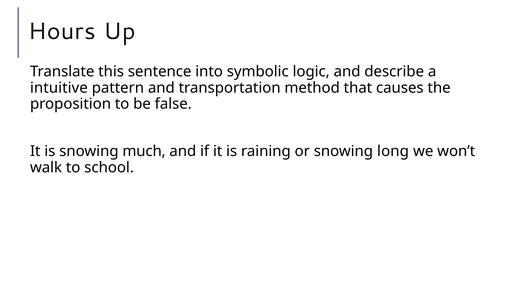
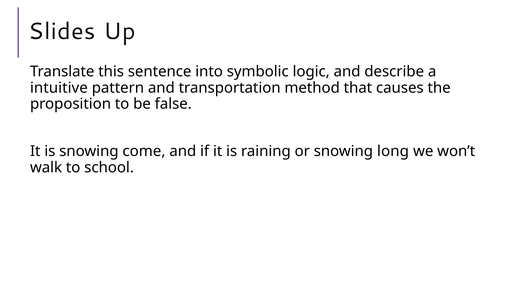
Hours: Hours -> Slides
much: much -> come
